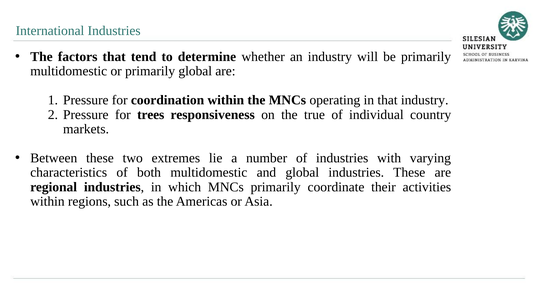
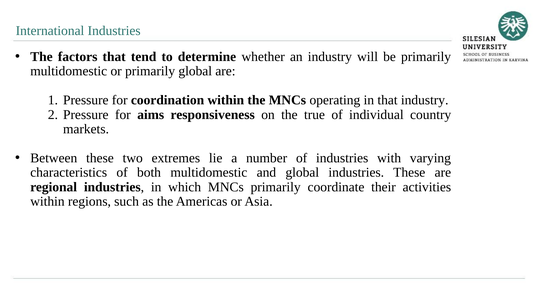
trees: trees -> aims
